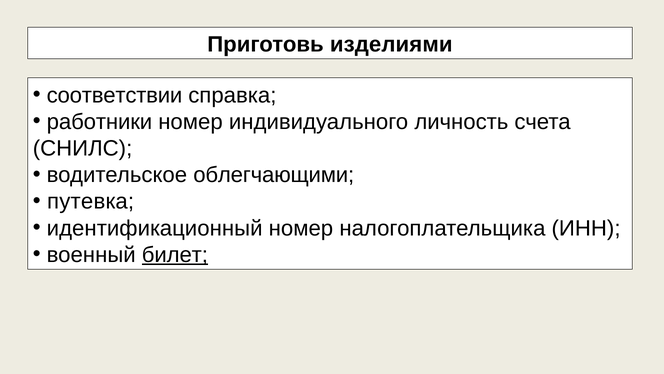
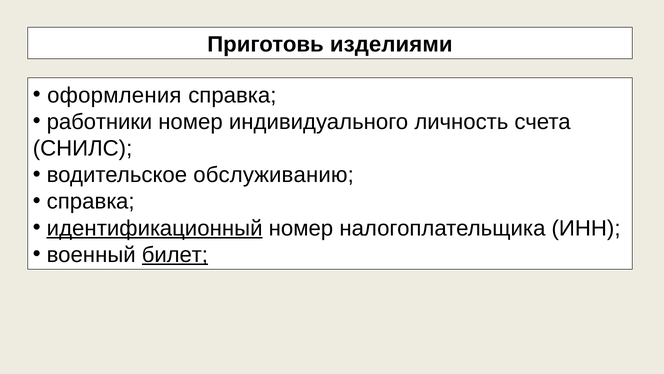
соответствии: соответствии -> оформления
облегчающими: облегчающими -> обслуживанию
путевка at (91, 202): путевка -> справка
идентификационный underline: none -> present
